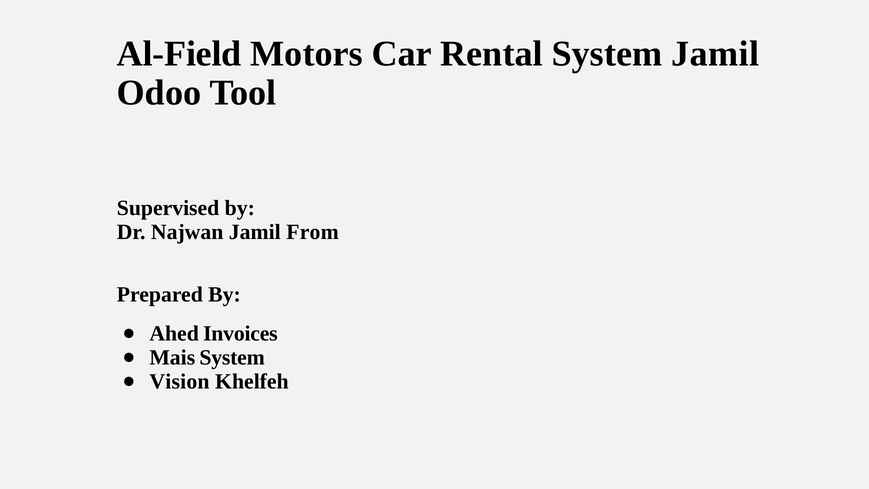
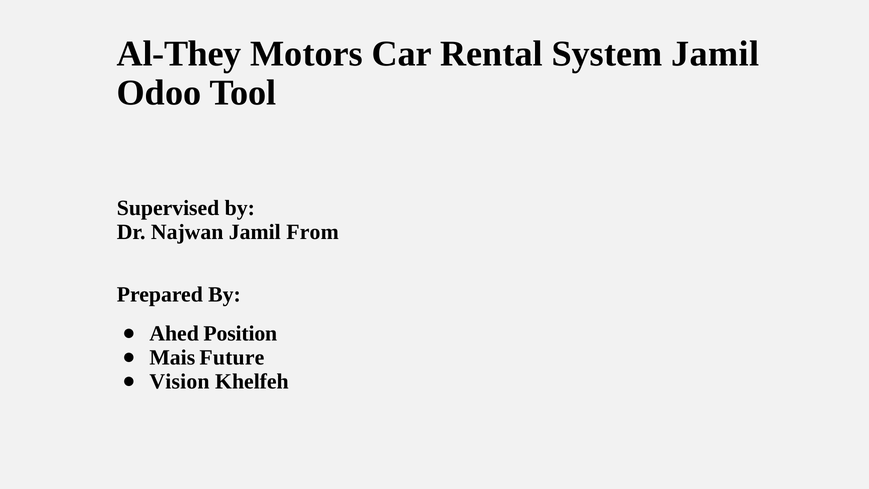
Al-Field: Al-Field -> Al-They
Invoices: Invoices -> Position
Mais System: System -> Future
